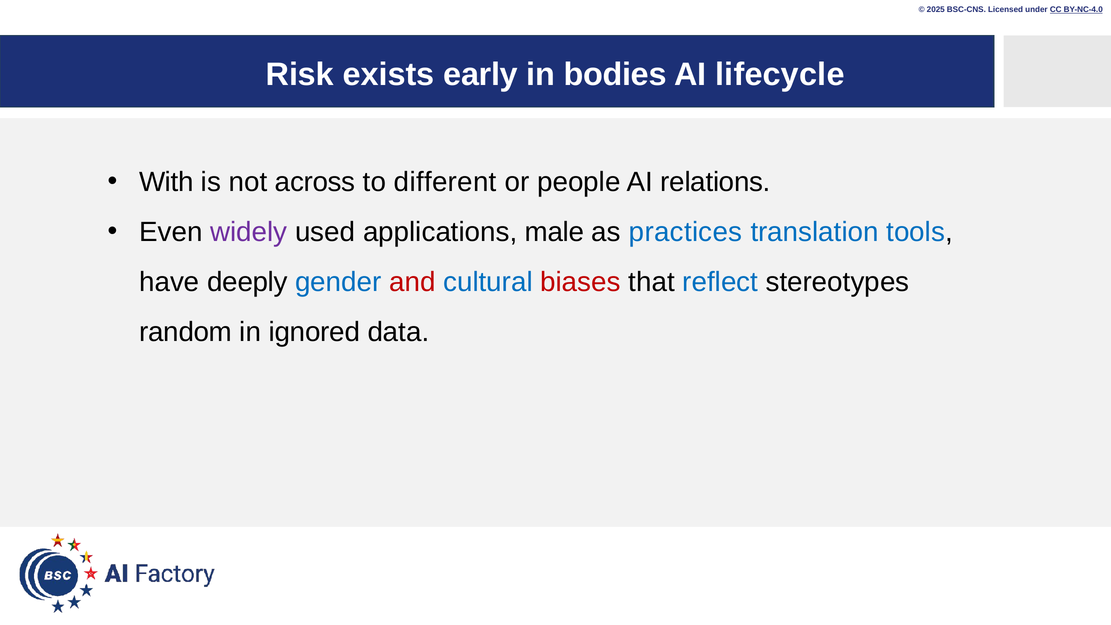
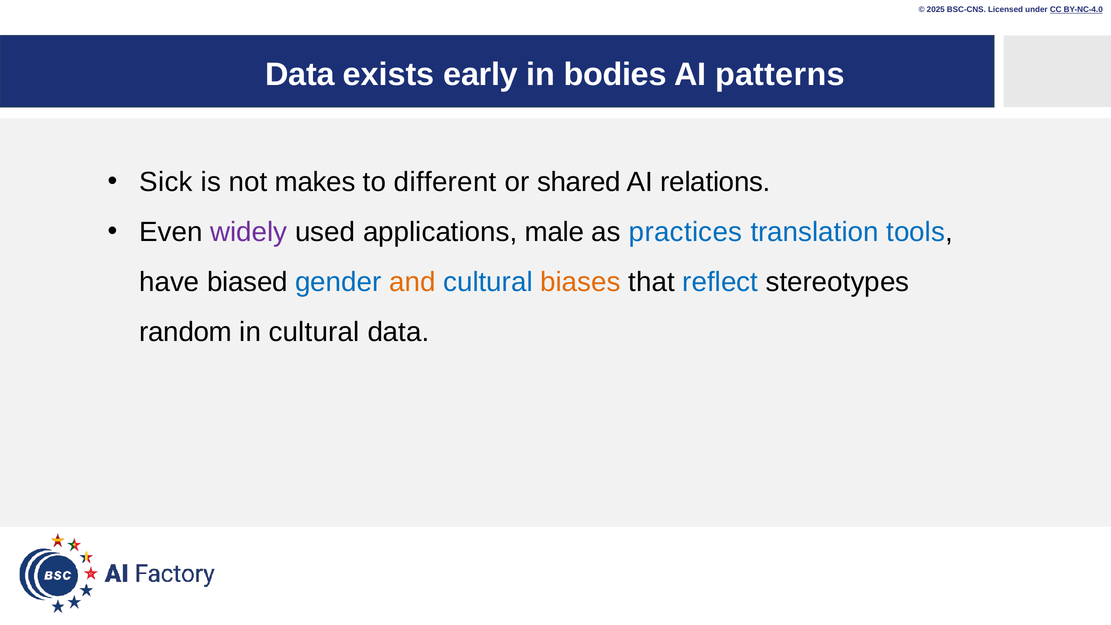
Risk at (300, 74): Risk -> Data
lifecycle: lifecycle -> patterns
With: With -> Sick
across: across -> makes
people: people -> shared
deeply: deeply -> biased
and colour: red -> orange
biases colour: red -> orange
in ignored: ignored -> cultural
